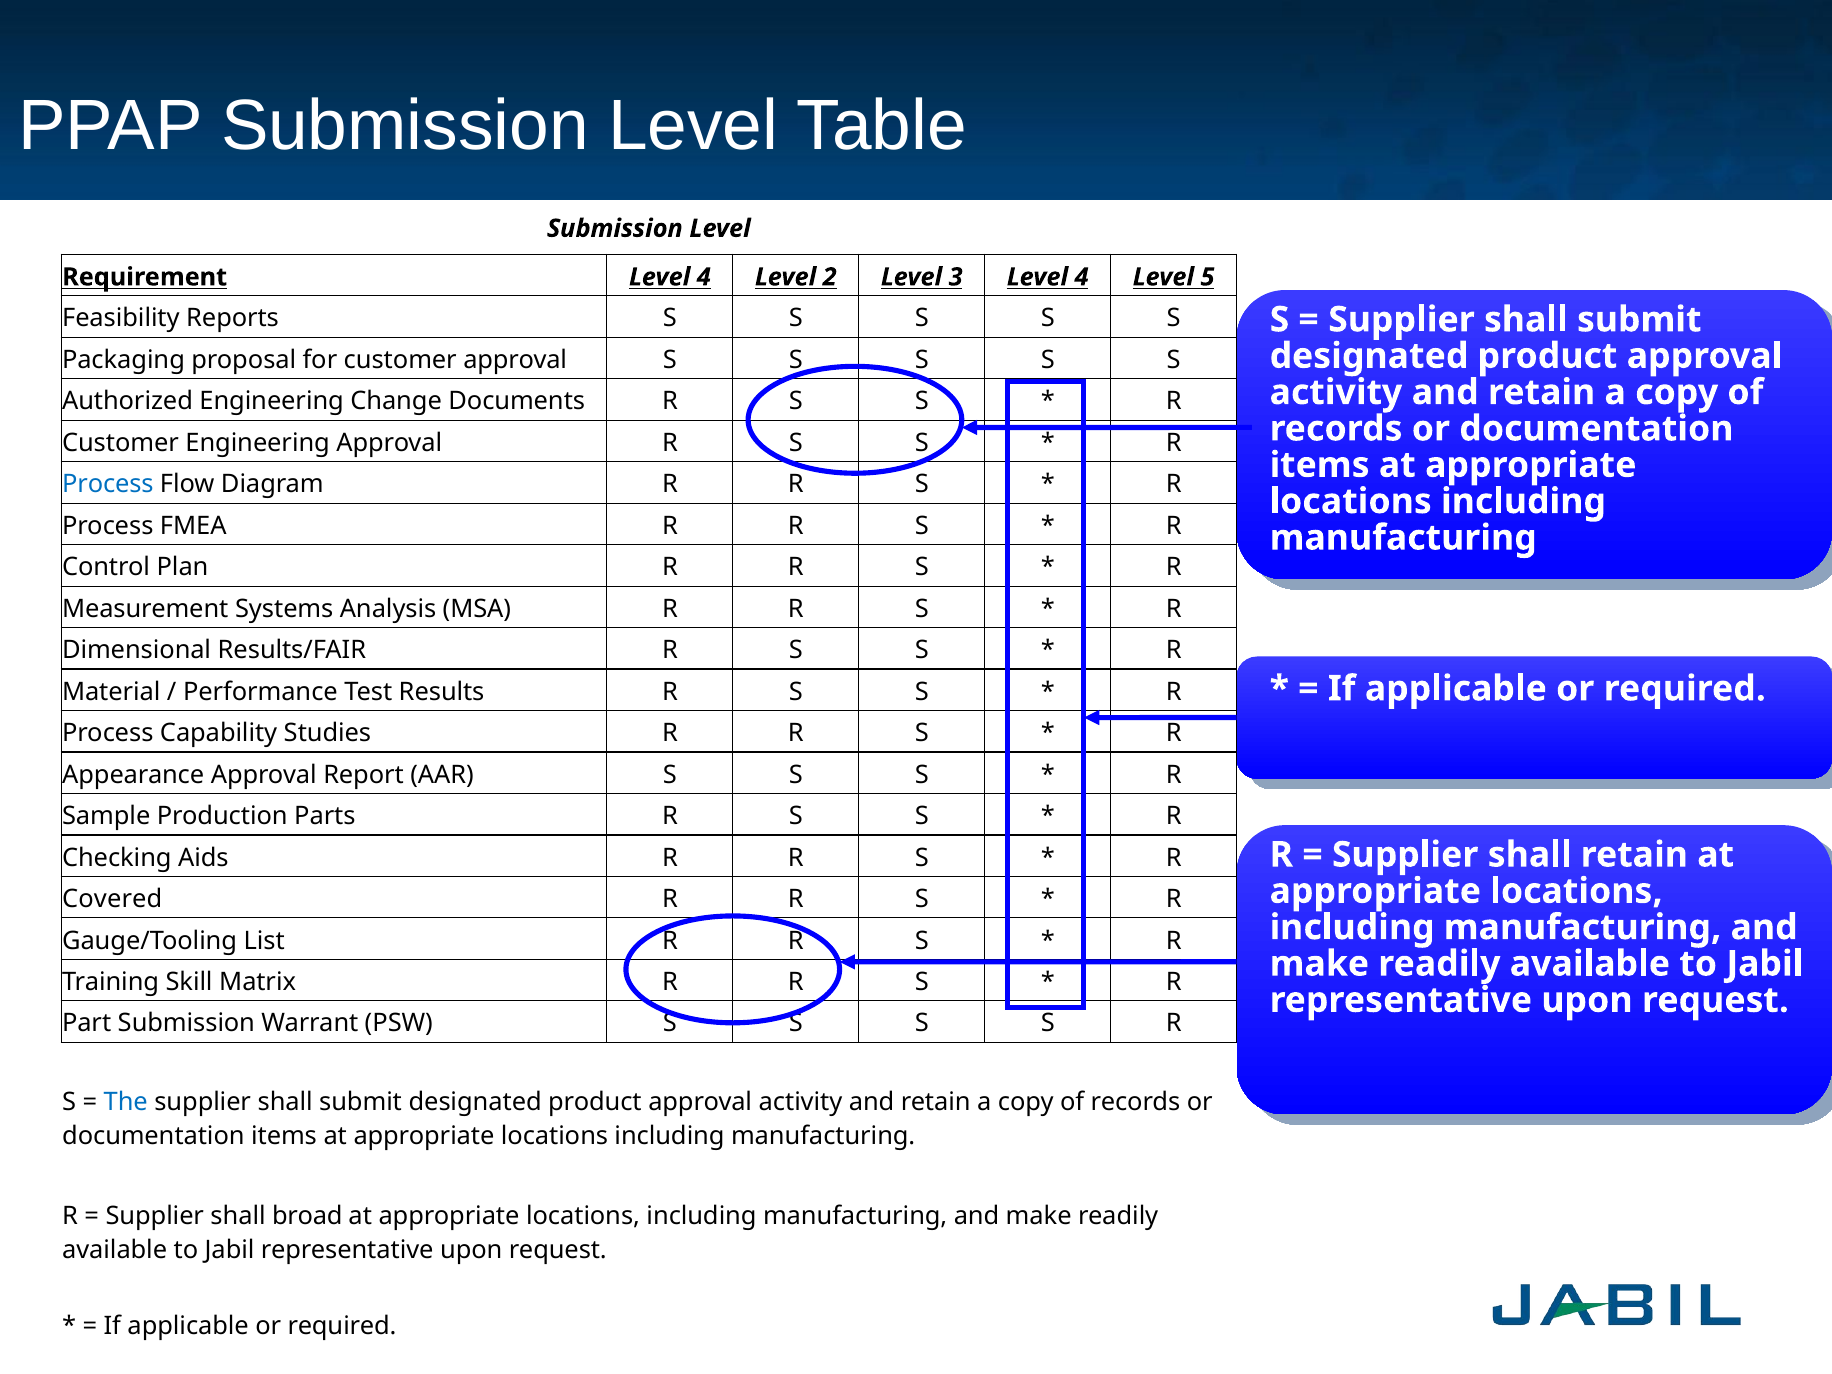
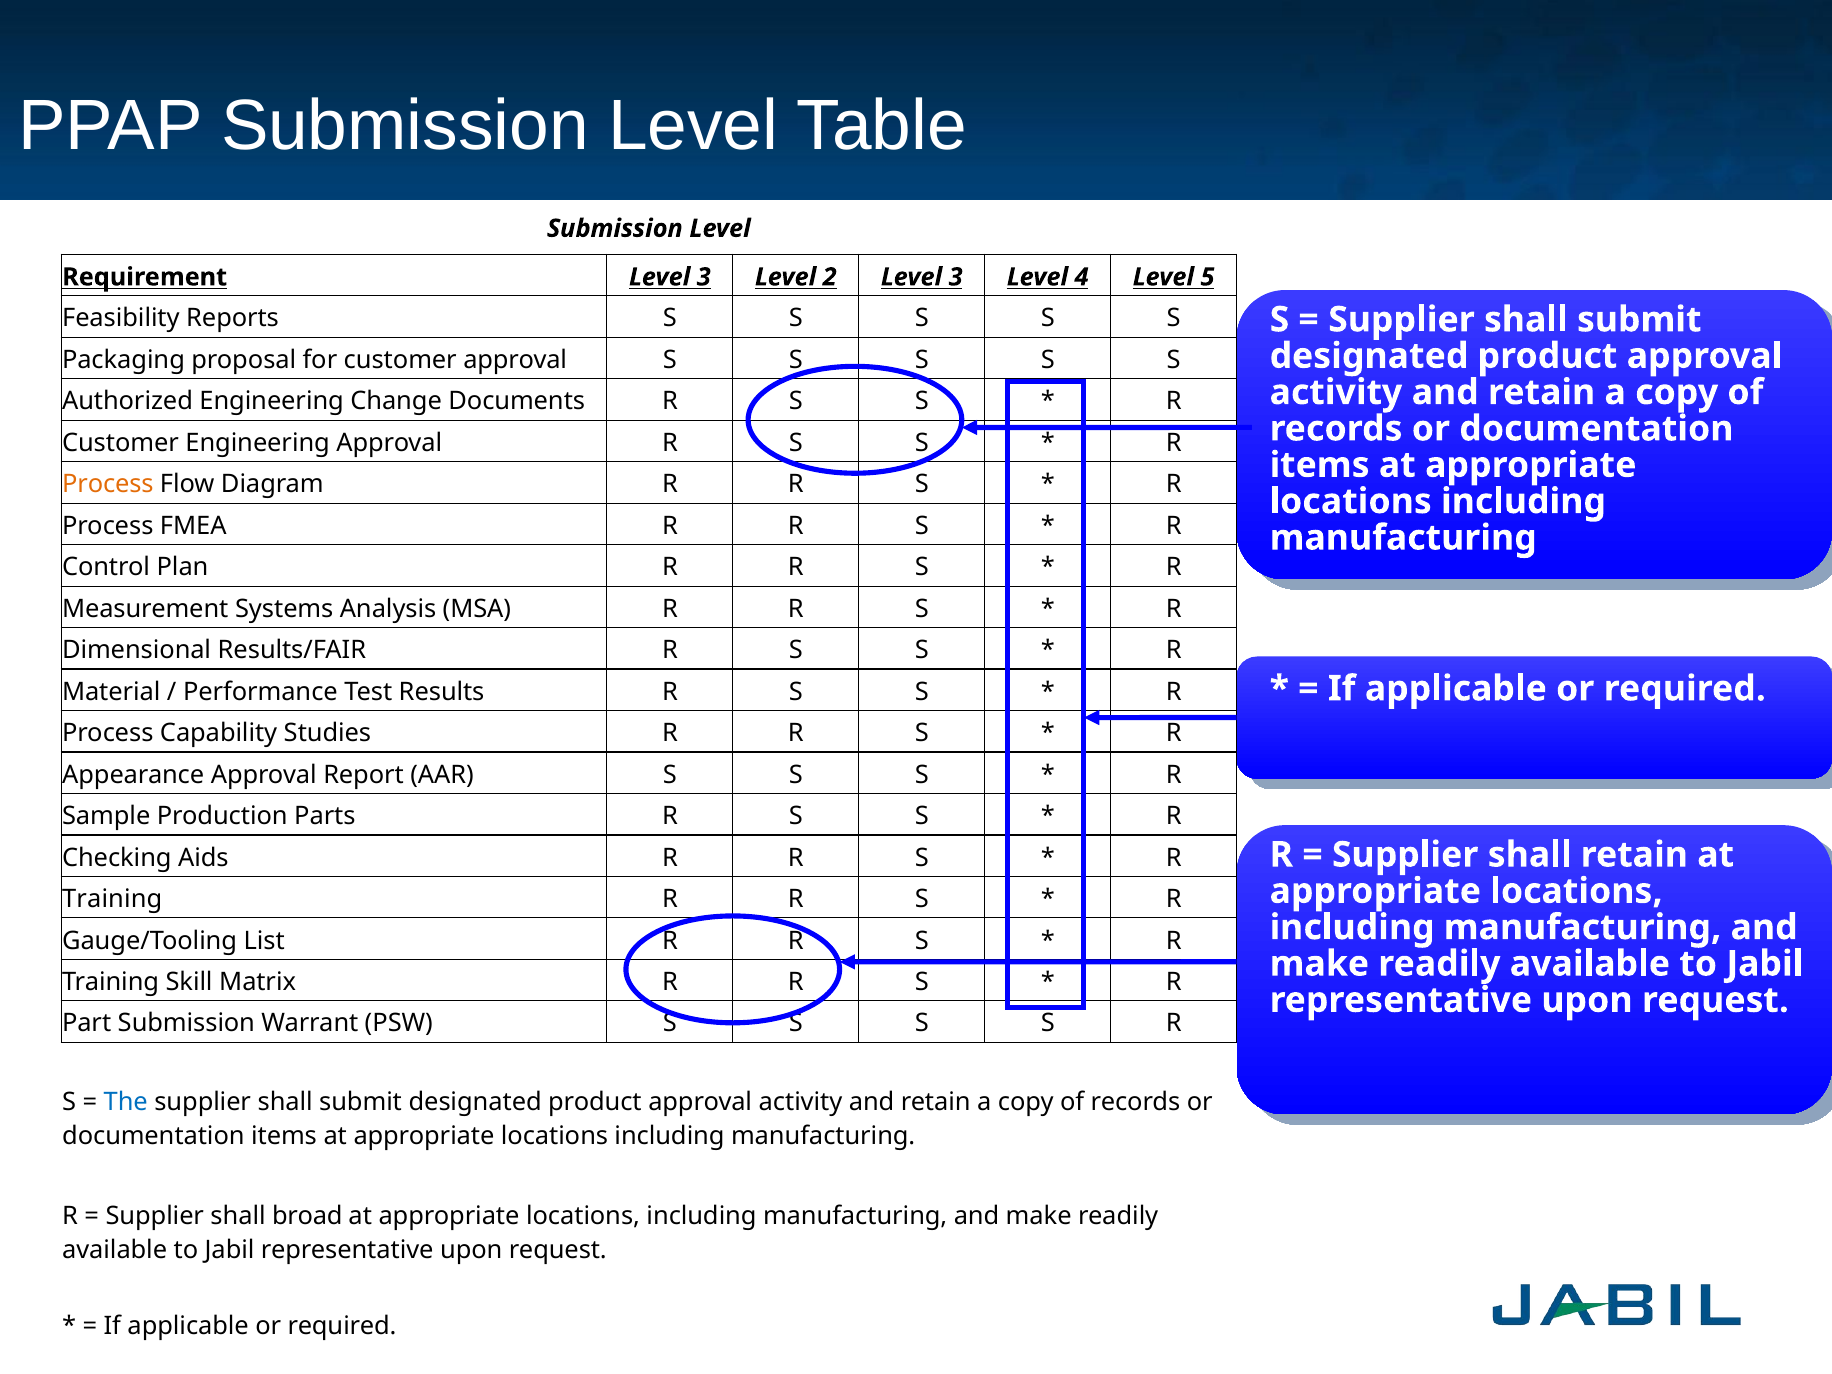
Requirement Level 4: 4 -> 3
Process at (108, 484) colour: blue -> orange
Covered at (112, 899): Covered -> Training
